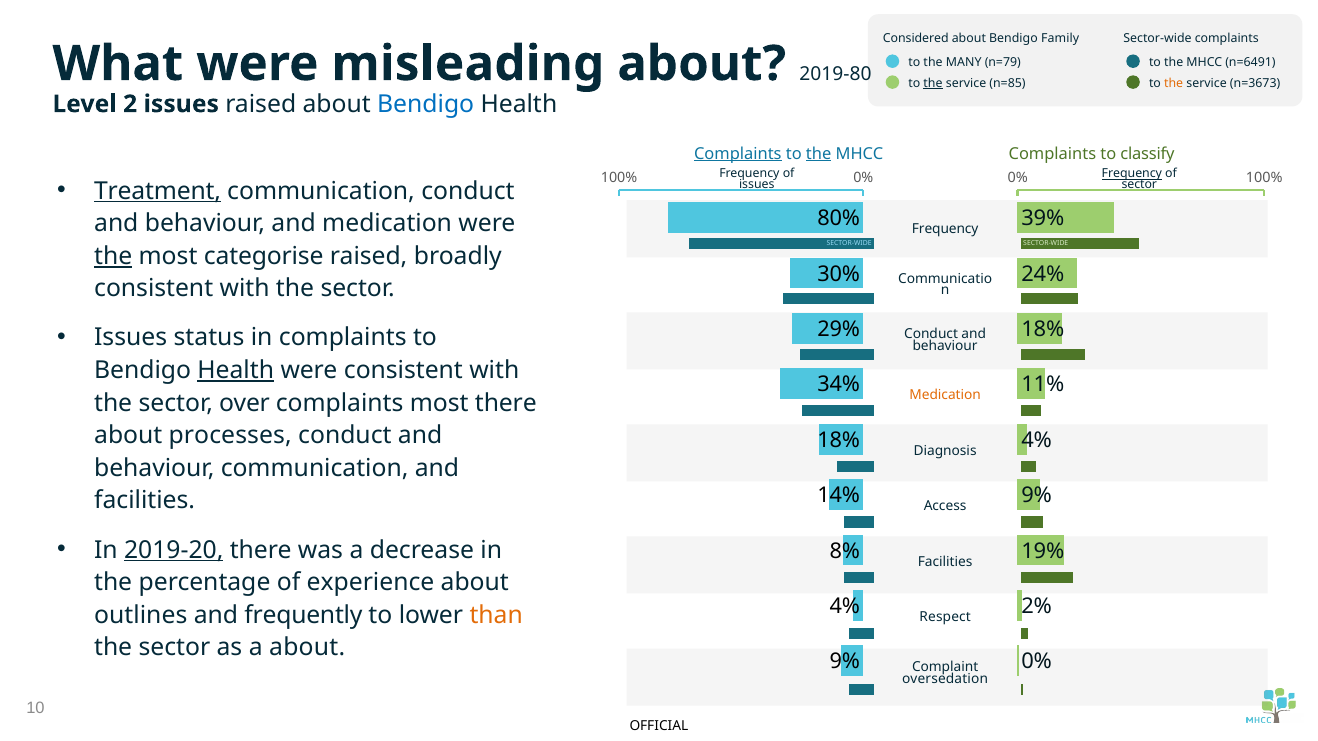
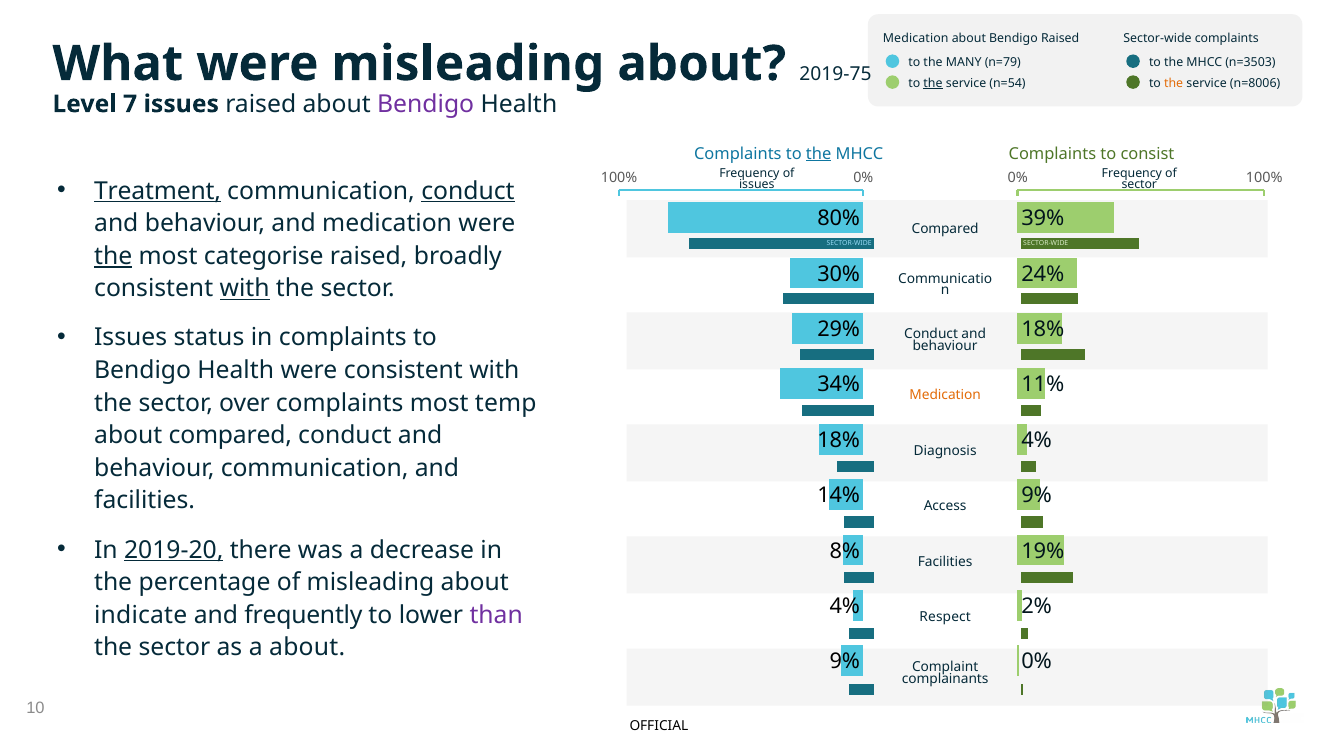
Considered at (916, 38): Considered -> Medication
Bendigo Family: Family -> Raised
2019-80: 2019-80 -> 2019-75
n=6491: n=6491 -> n=3503
n=85: n=85 -> n=54
n=3673: n=3673 -> n=8006
2: 2 -> 7
Bendigo at (426, 104) colour: blue -> purple
Complaints at (738, 154) underline: present -> none
classify: classify -> consist
Frequency at (1132, 174) underline: present -> none
conduct at (468, 191) underline: none -> present
Frequency at (945, 229): Frequency -> Compared
with at (245, 289) underline: none -> present
Health at (236, 371) underline: present -> none
most there: there -> temp
about processes: processes -> compared
of experience: experience -> misleading
outlines: outlines -> indicate
than colour: orange -> purple
oversedation: oversedation -> complainants
